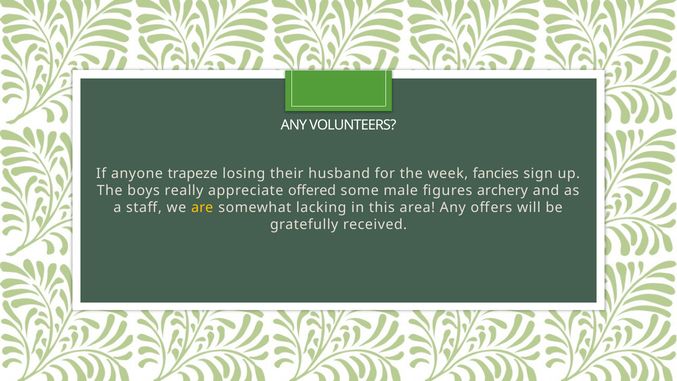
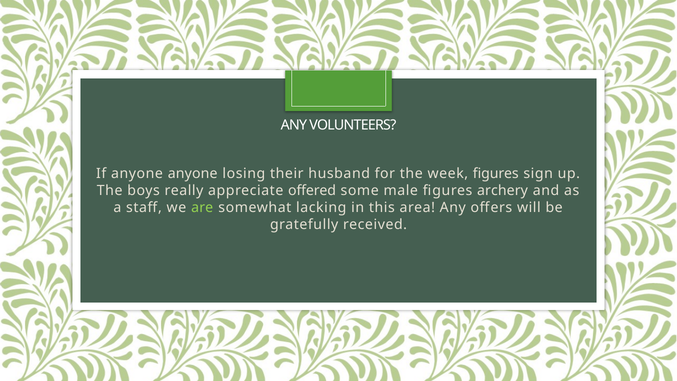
anyone trapeze: trapeze -> anyone
week fancies: fancies -> figures
are colour: yellow -> light green
